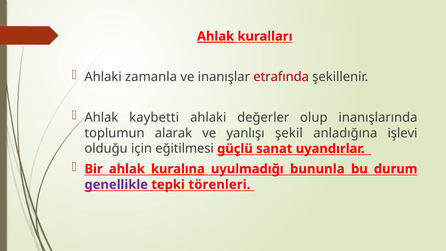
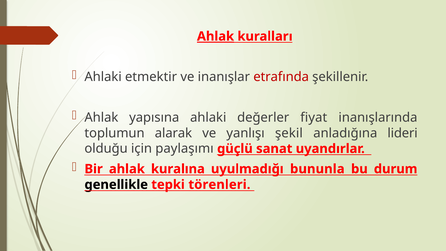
zamanla: zamanla -> etmektir
kaybetti: kaybetti -> yapısına
olup: olup -> fiyat
işlevi: işlevi -> lideri
eğitilmesi: eğitilmesi -> paylaşımı
kuralına underline: present -> none
genellikle colour: purple -> black
